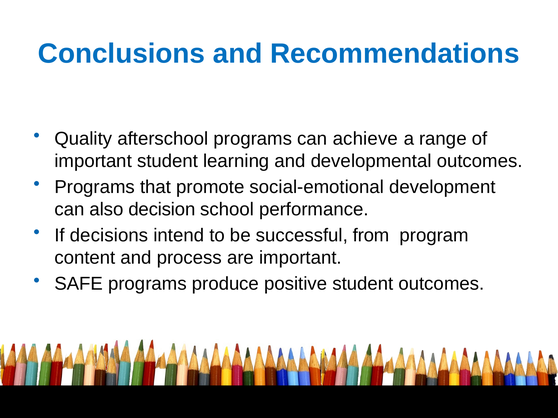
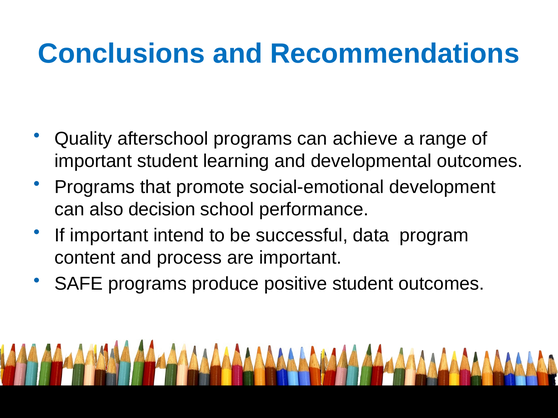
If decisions: decisions -> important
from: from -> data
